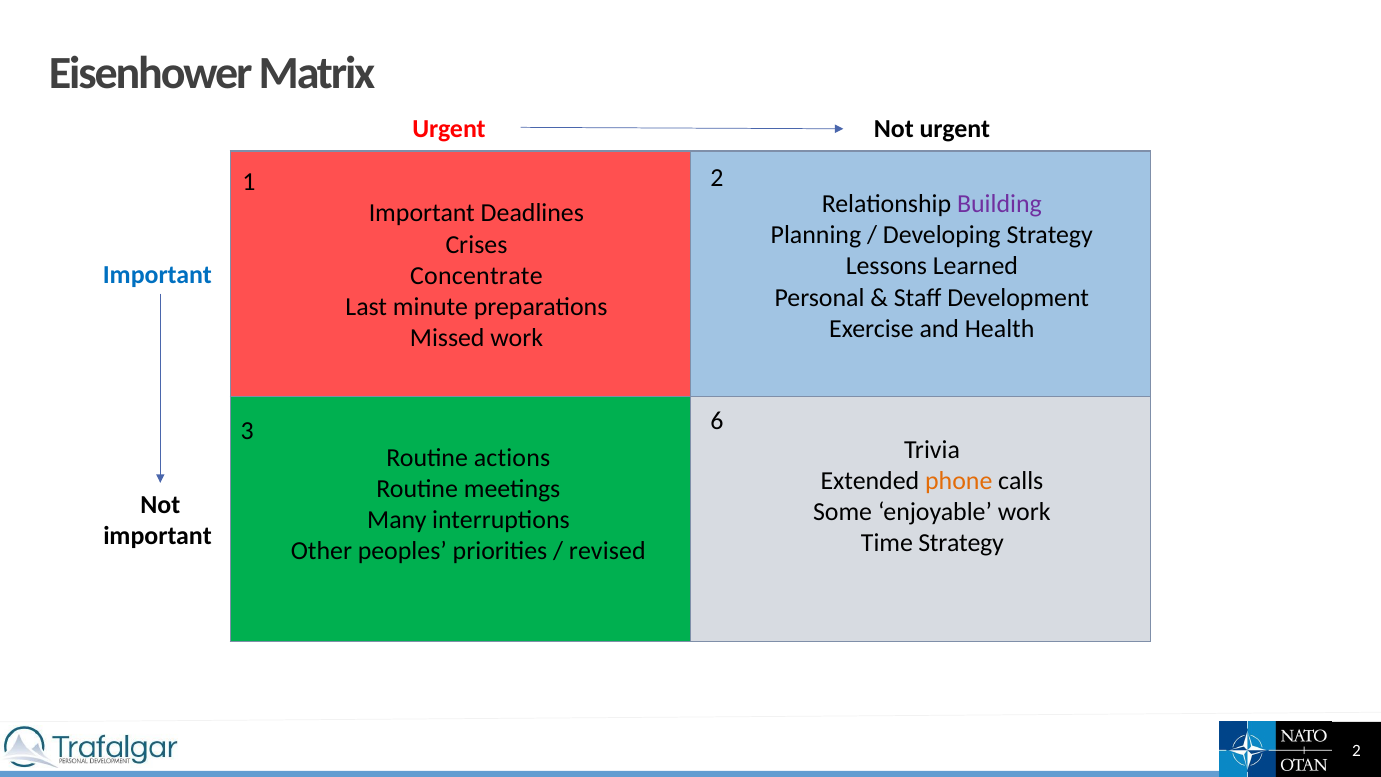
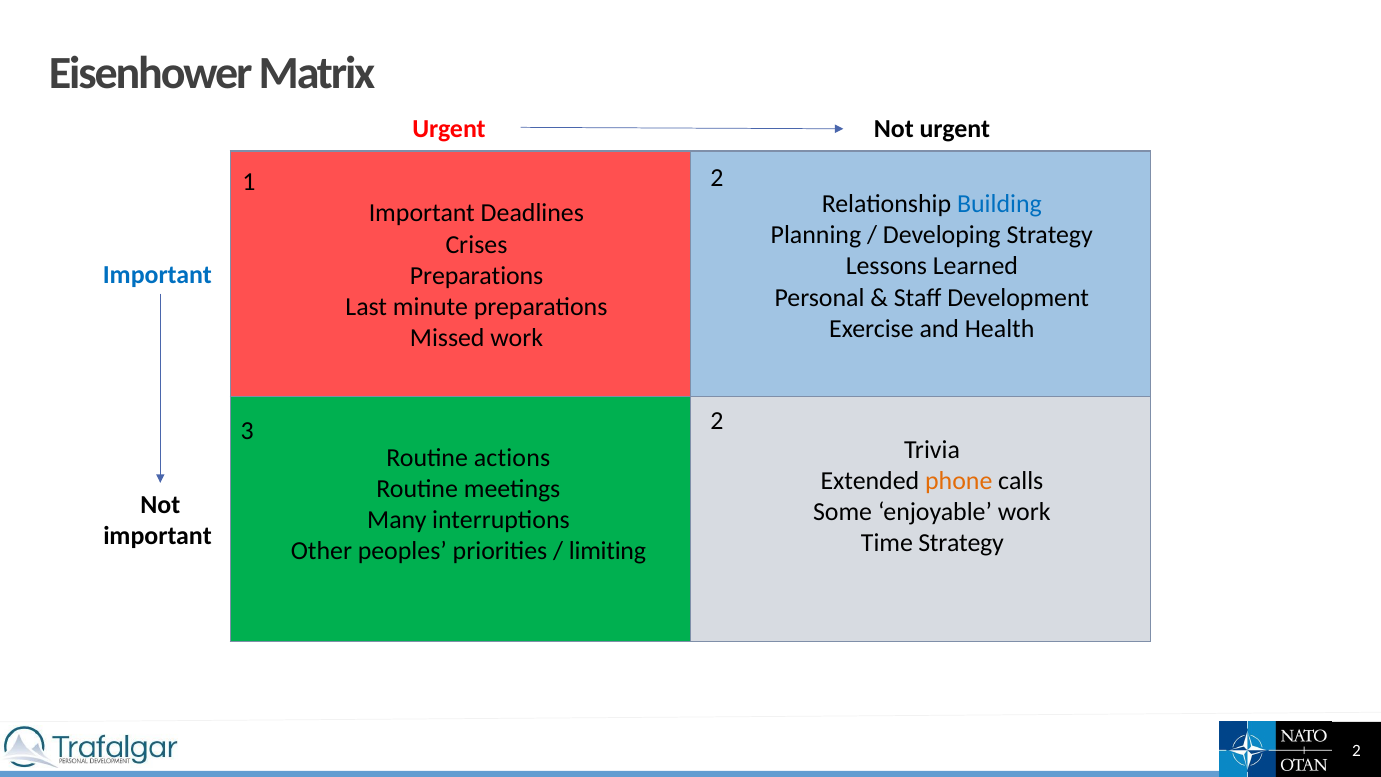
Building colour: purple -> blue
Concentrate at (476, 276): Concentrate -> Preparations
3 6: 6 -> 2
revised: revised -> limiting
